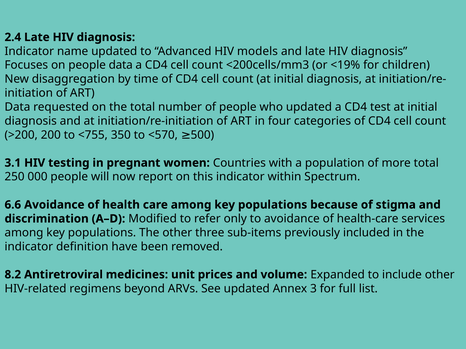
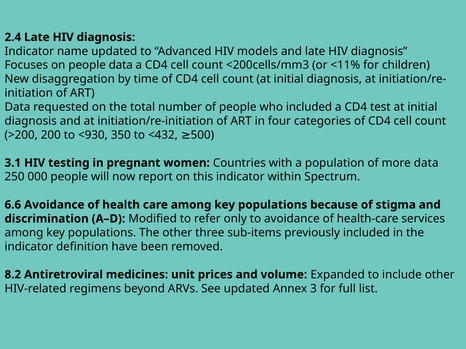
<19%: <19% -> <11%
who updated: updated -> included
<755: <755 -> <930
<570: <570 -> <432
more total: total -> data
